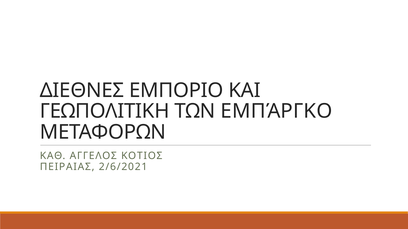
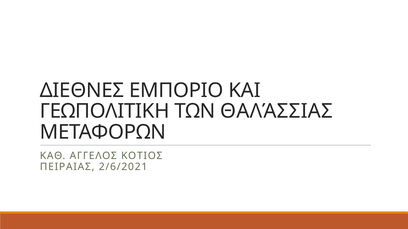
ΕΜΠΆΡΓΚΟ: ΕΜΠΆΡΓΚΟ -> ΘΑΛΆΣΣΙΑΣ
